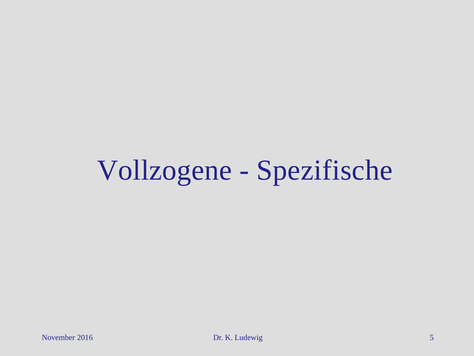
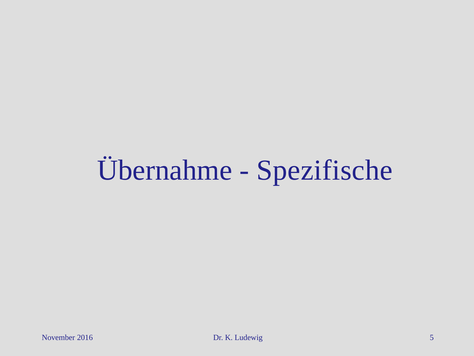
Vollzogene: Vollzogene -> Übernahme
